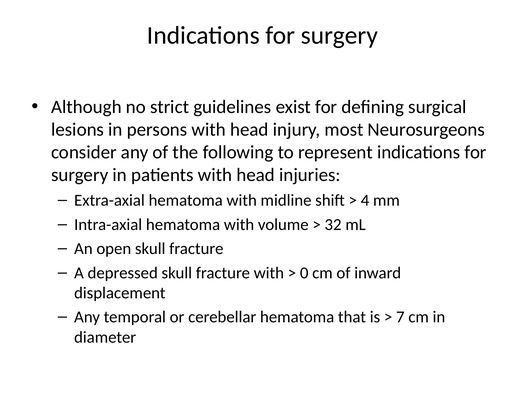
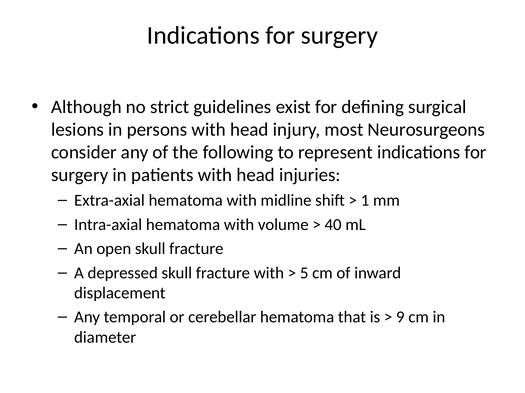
4: 4 -> 1
32: 32 -> 40
0: 0 -> 5
7: 7 -> 9
